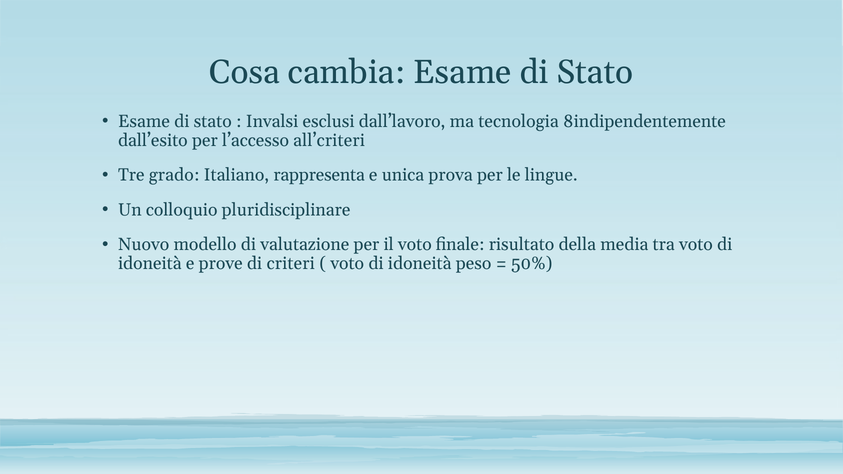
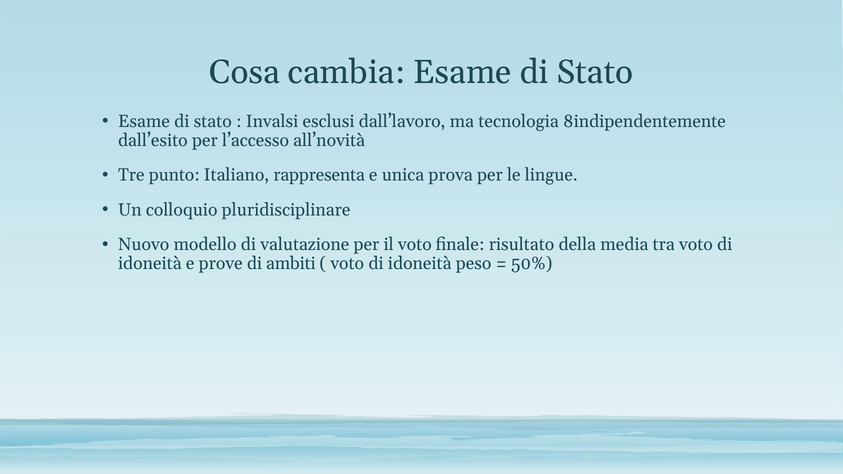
all’criteri: all’criteri -> all’novità
grado: grado -> punto
criteri: criteri -> ambiti
